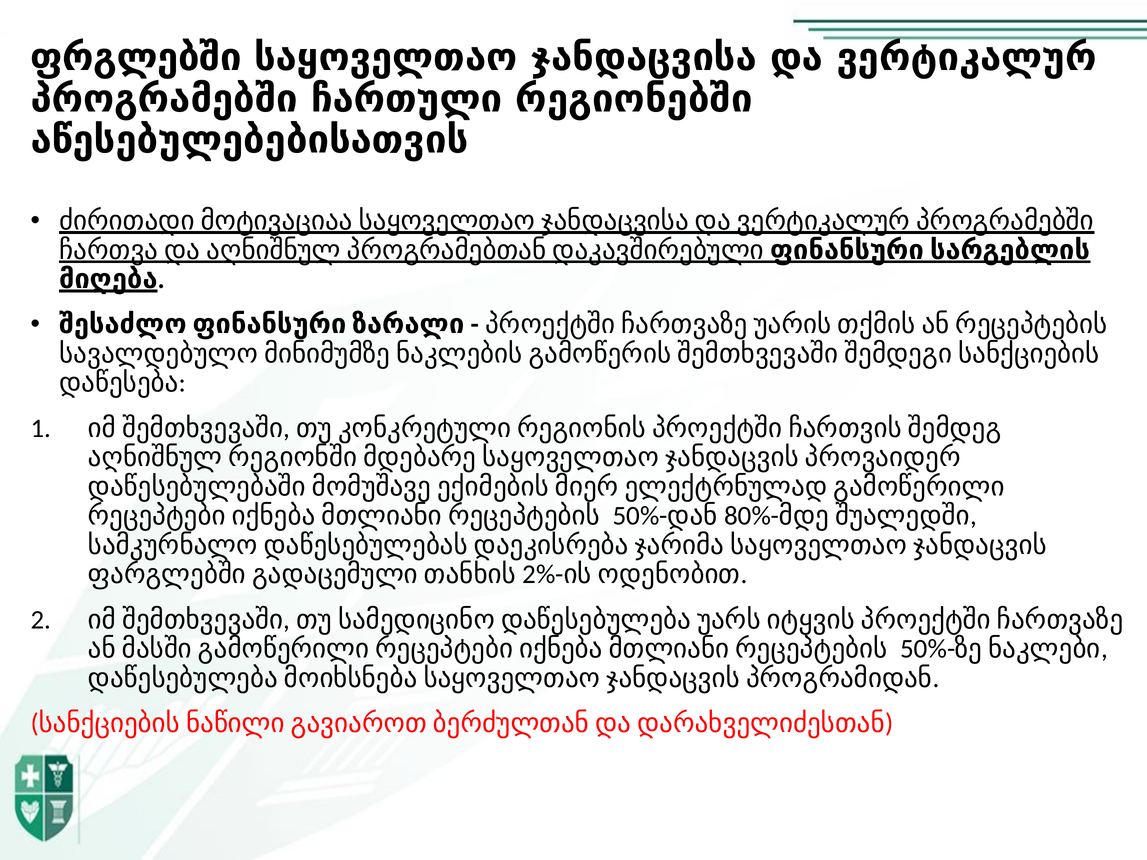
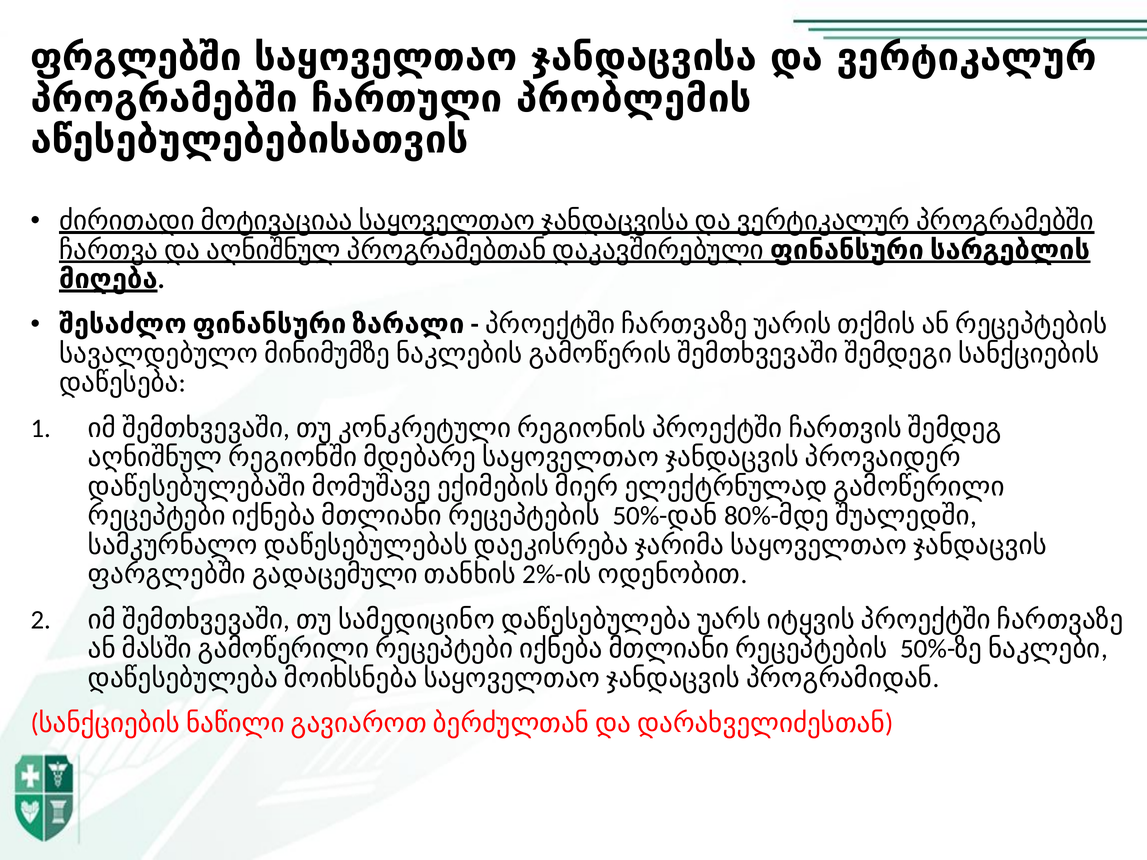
რეგიონებში: რეგიონებში -> პრობლემის
